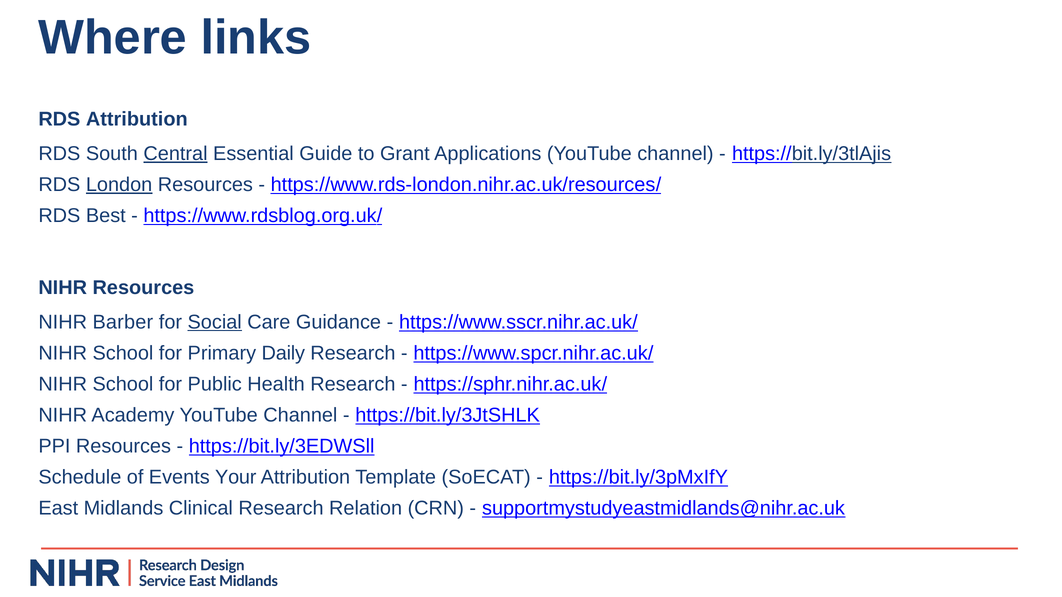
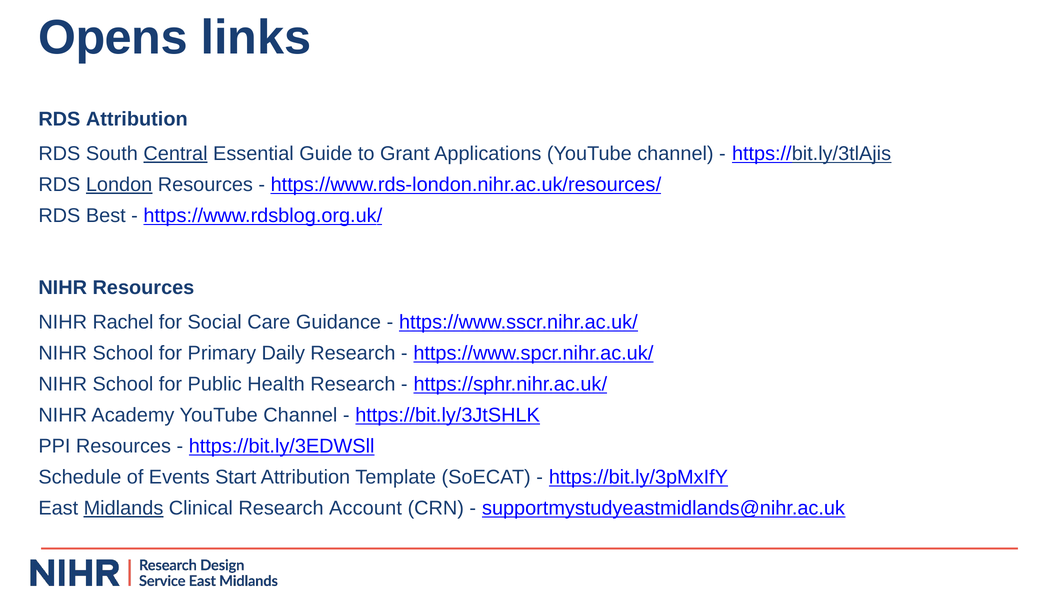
Where: Where -> Opens
Barber: Barber -> Rachel
Social underline: present -> none
Your: Your -> Start
Midlands underline: none -> present
Relation: Relation -> Account
